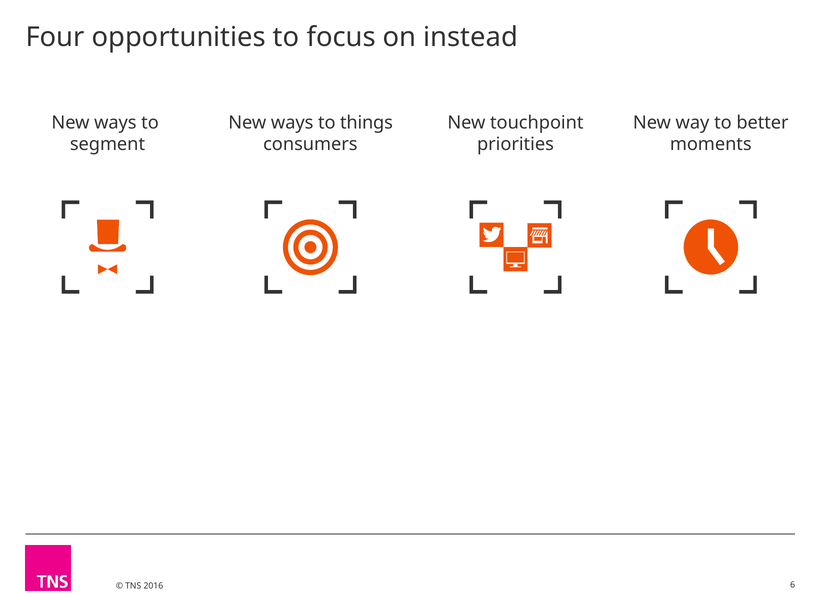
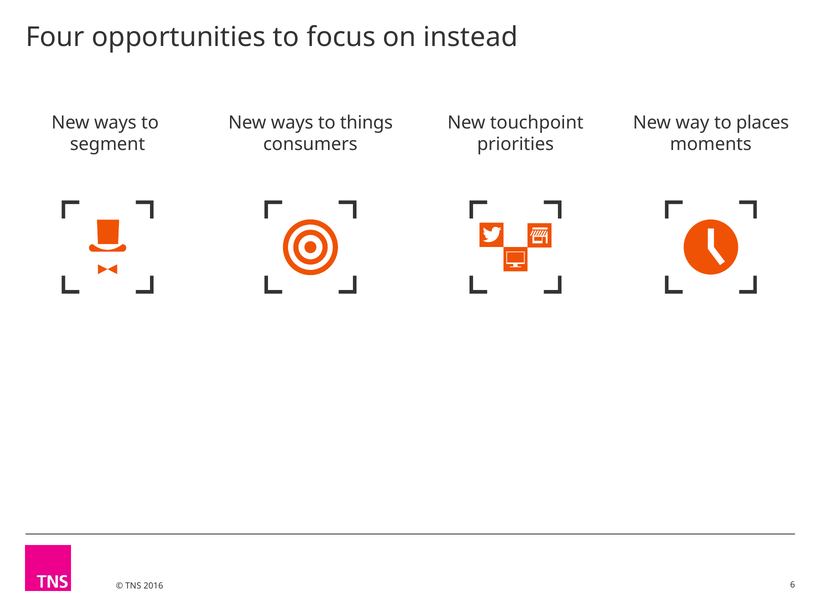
better: better -> places
